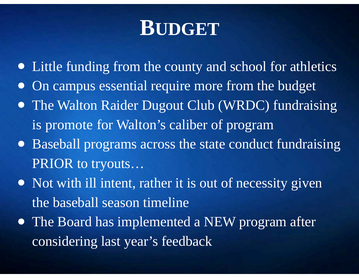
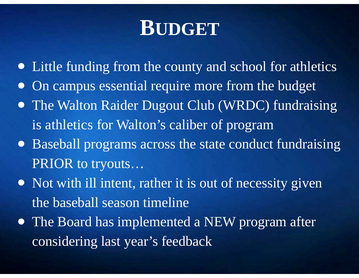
is promote: promote -> athletics
